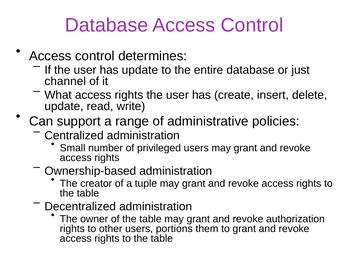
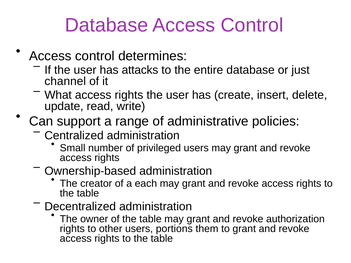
has update: update -> attacks
tuple: tuple -> each
